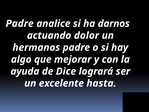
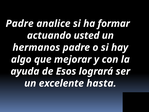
darnos: darnos -> formar
dolor: dolor -> usted
Dice: Dice -> Esos
